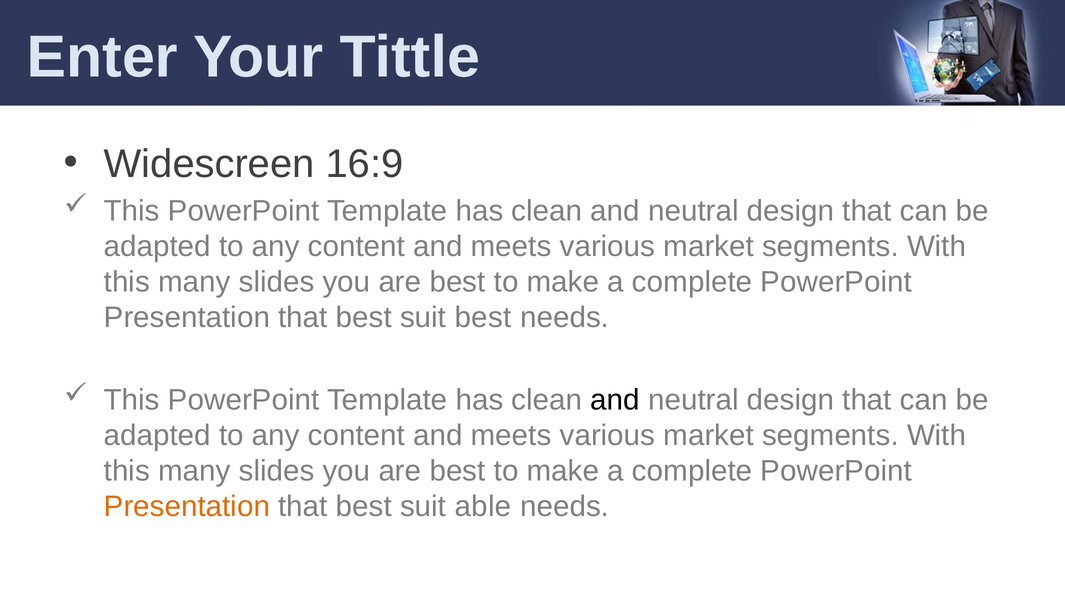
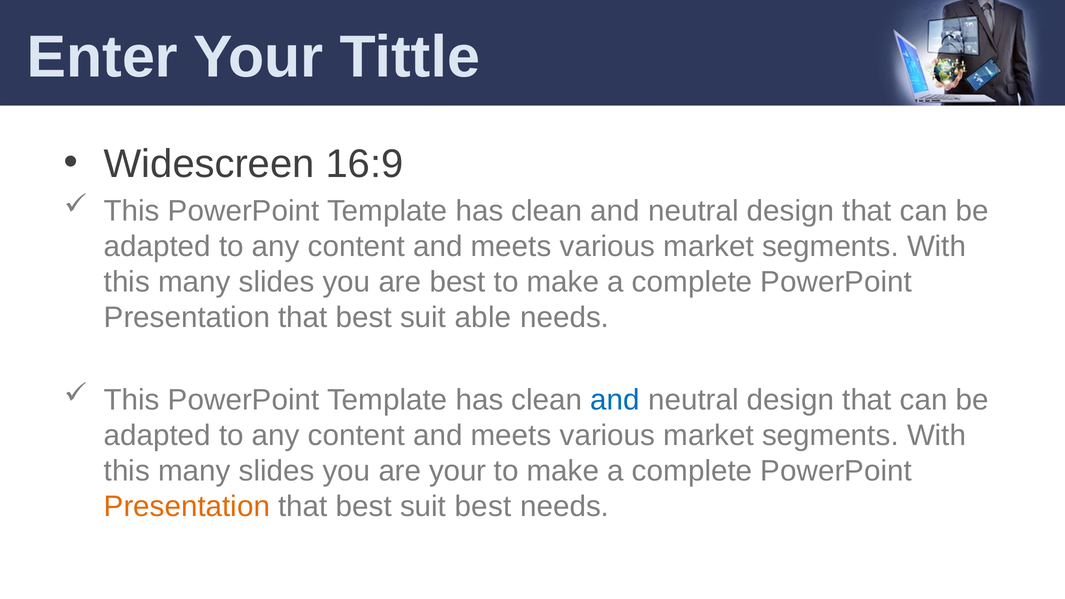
suit best: best -> able
and at (615, 400) colour: black -> blue
best at (458, 471): best -> your
suit able: able -> best
